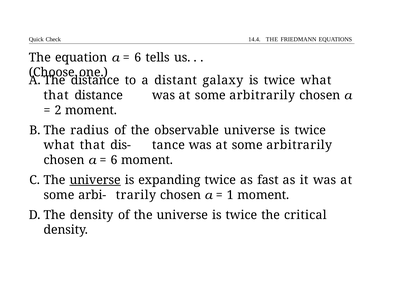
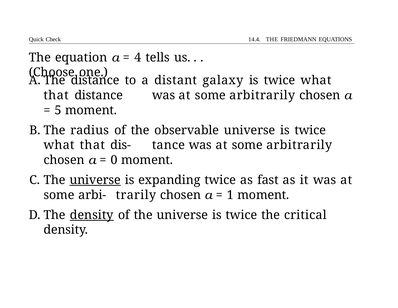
6 at (138, 57): 6 -> 4
2: 2 -> 5
6 at (114, 160): 6 -> 0
density at (92, 215) underline: none -> present
